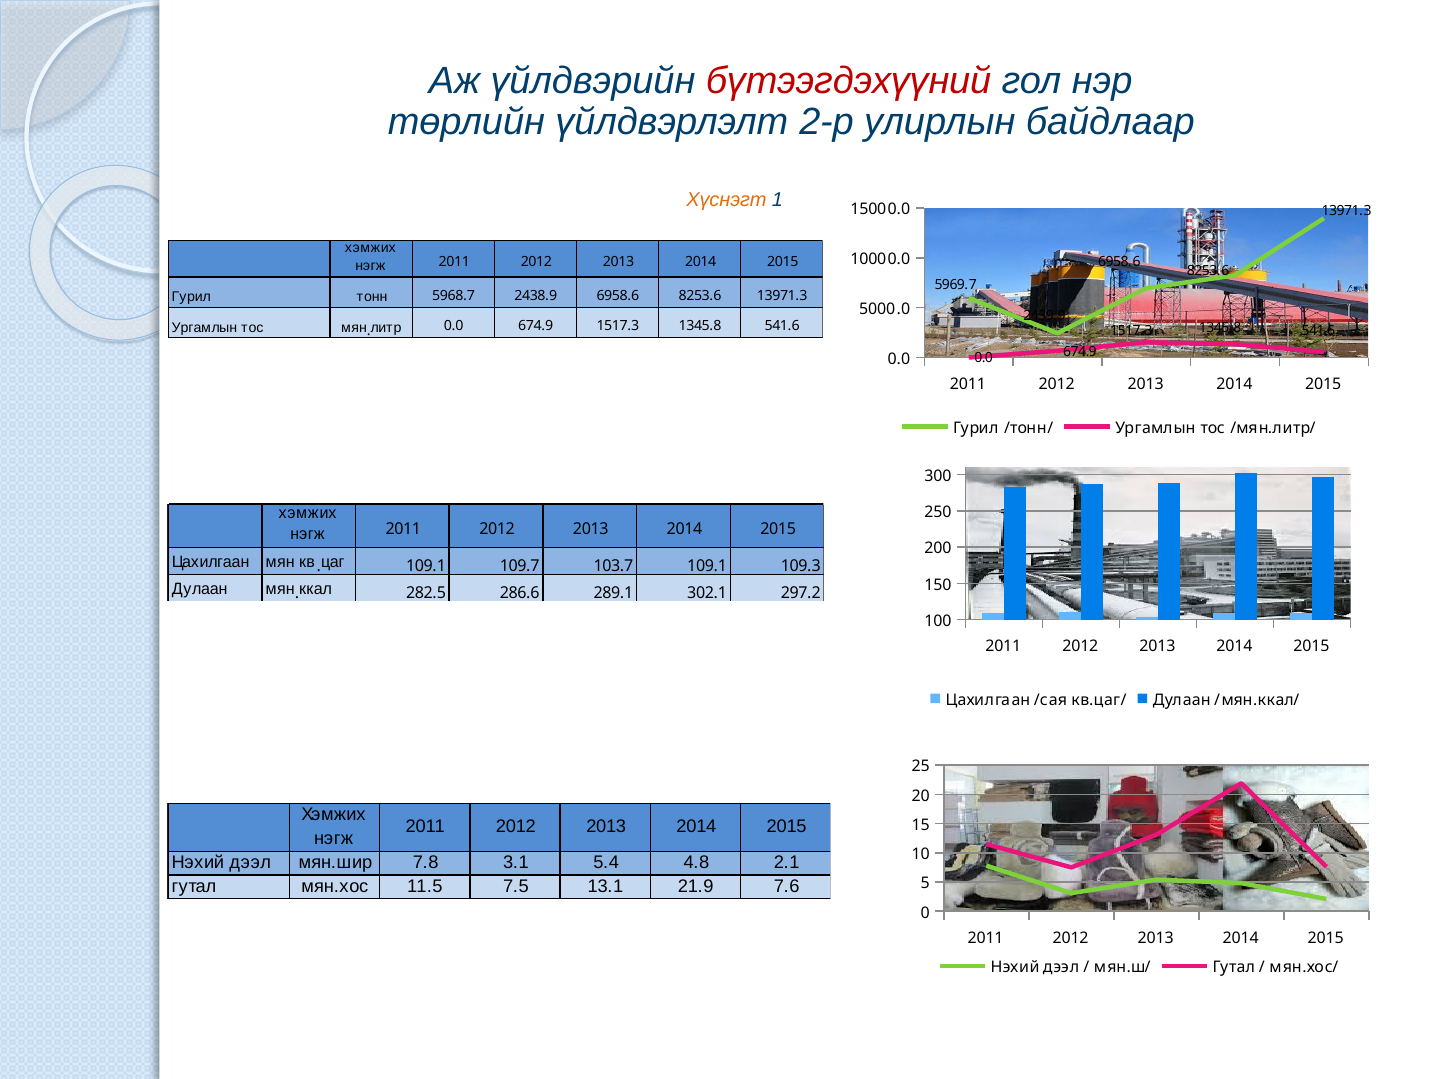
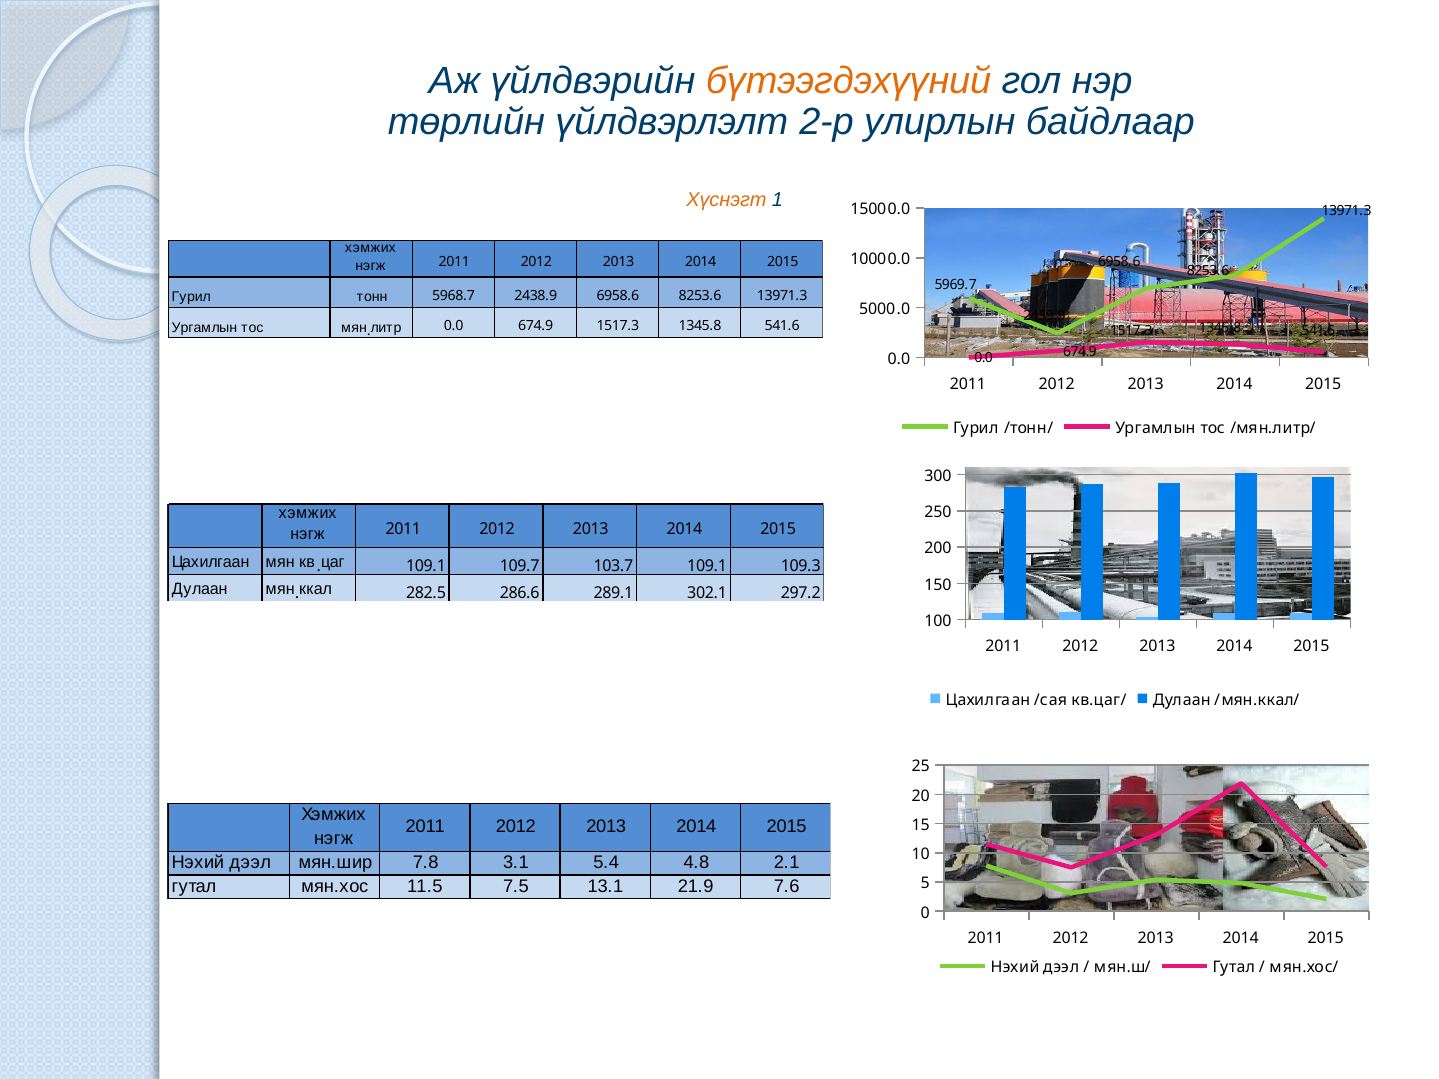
бүтээгдэхүүний colour: red -> orange
